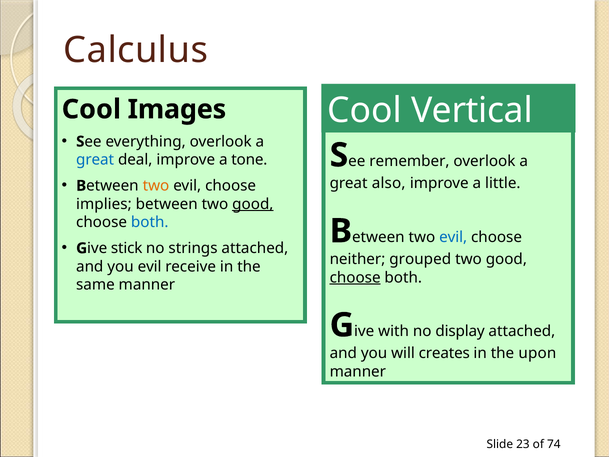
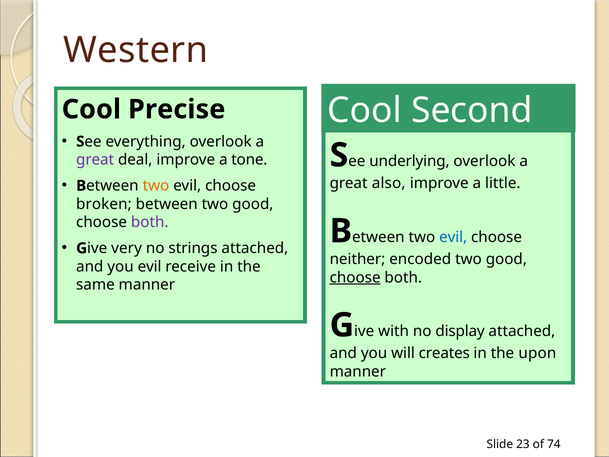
Calculus: Calculus -> Western
Vertical: Vertical -> Second
Images: Images -> Precise
remember: remember -> underlying
great at (95, 160) colour: blue -> purple
implies: implies -> broken
good at (253, 204) underline: present -> none
both at (150, 222) colour: blue -> purple
stick: stick -> very
grouped: grouped -> encoded
